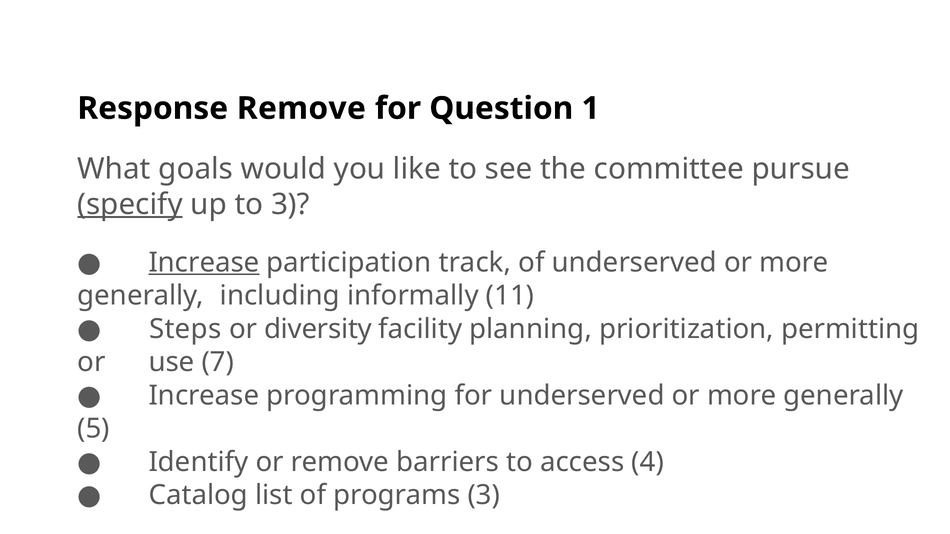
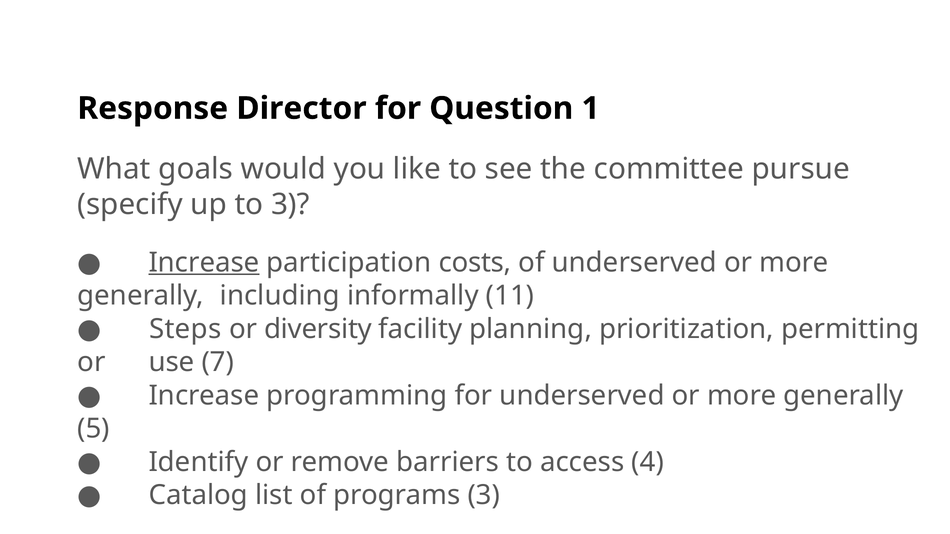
Response Remove: Remove -> Director
specify underline: present -> none
track: track -> costs
